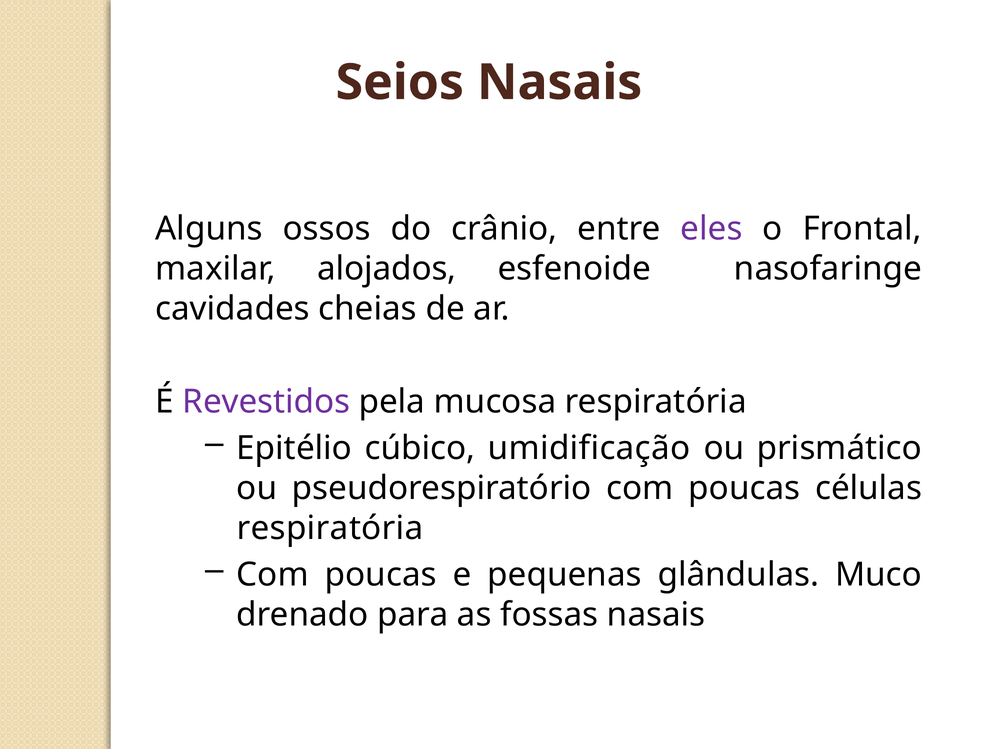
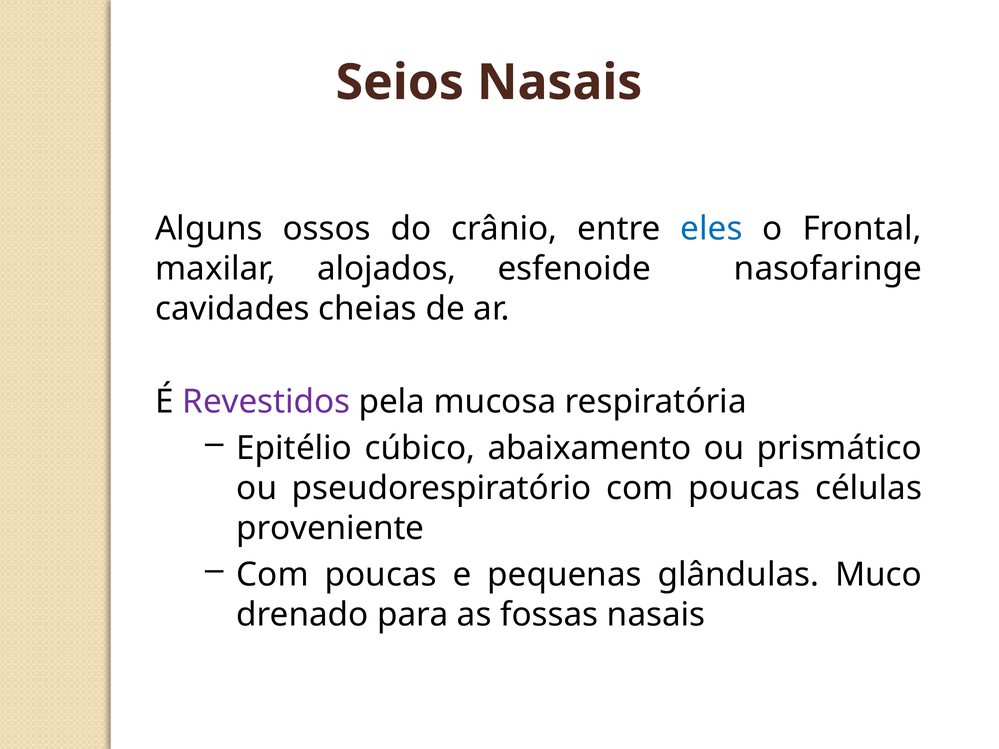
eles colour: purple -> blue
umidificação: umidificação -> abaixamento
respiratória at (330, 528): respiratória -> proveniente
